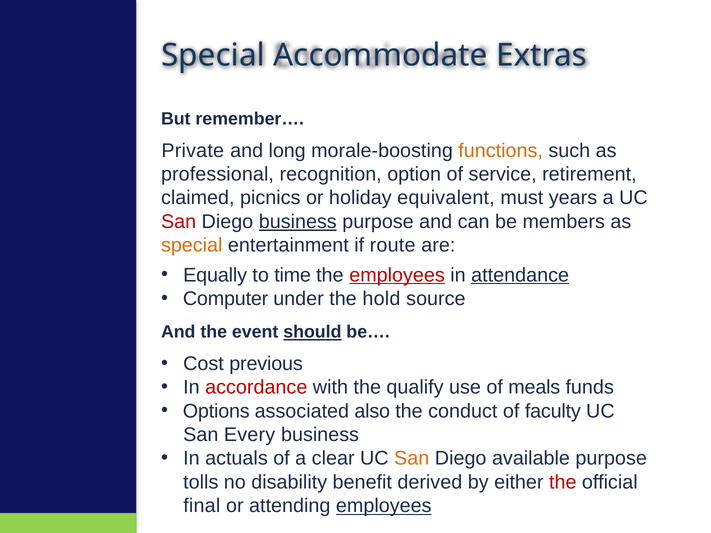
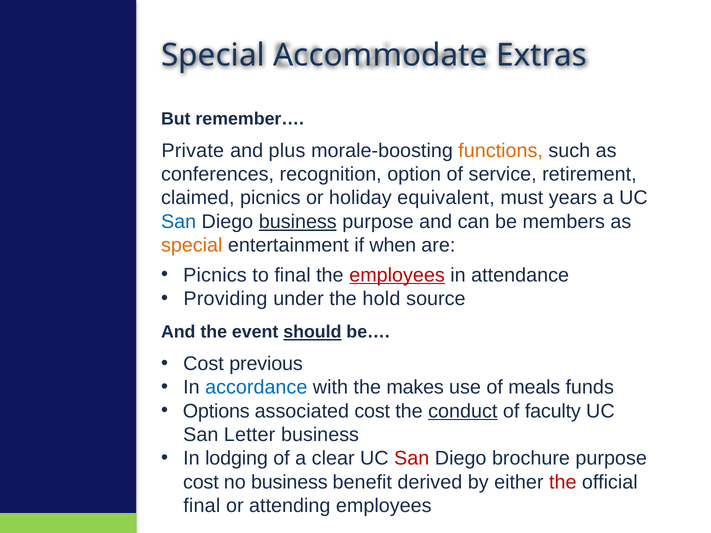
long: long -> plus
professional: professional -> conferences
San at (179, 222) colour: red -> blue
route: route -> when
Equally at (215, 275): Equally -> Picnics
to time: time -> final
attendance underline: present -> none
Computer: Computer -> Providing
accordance colour: red -> blue
qualify: qualify -> makes
associated also: also -> cost
conduct underline: none -> present
Every: Every -> Letter
actuals: actuals -> lodging
San at (412, 459) colour: orange -> red
available: available -> brochure
tolls at (201, 482): tolls -> cost
no disability: disability -> business
employees at (384, 506) underline: present -> none
